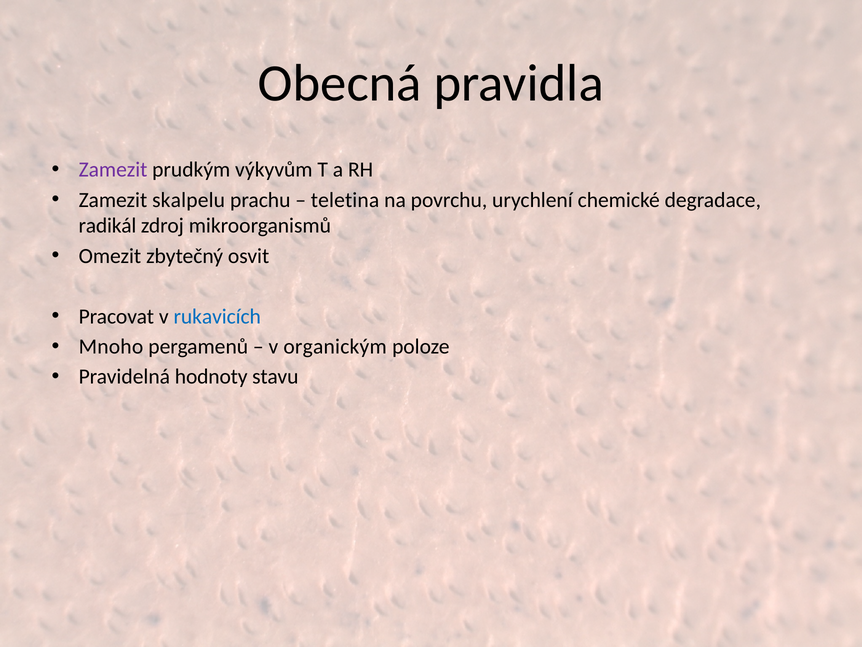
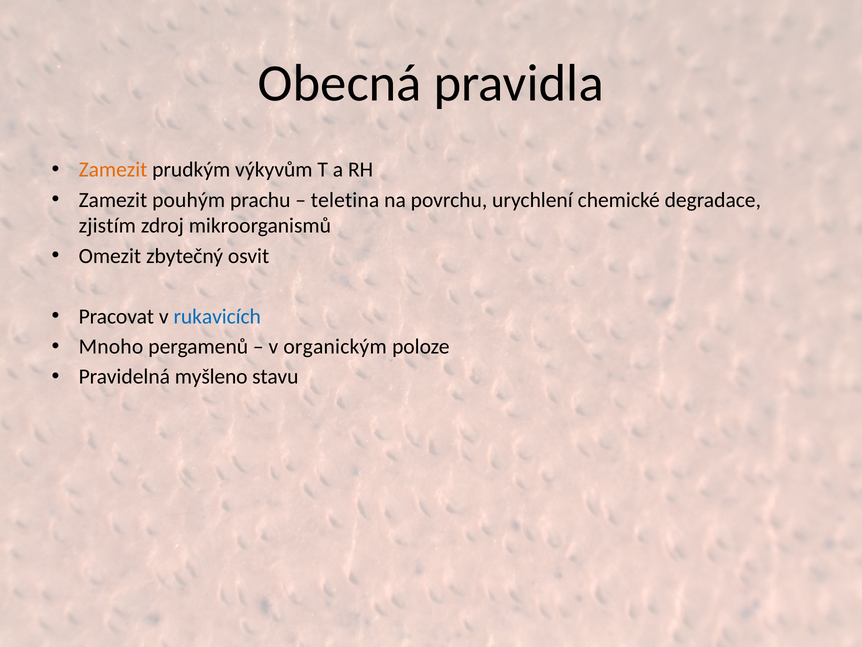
Zamezit at (113, 170) colour: purple -> orange
skalpelu: skalpelu -> pouhým
radikál: radikál -> zjistím
hodnoty: hodnoty -> myšleno
